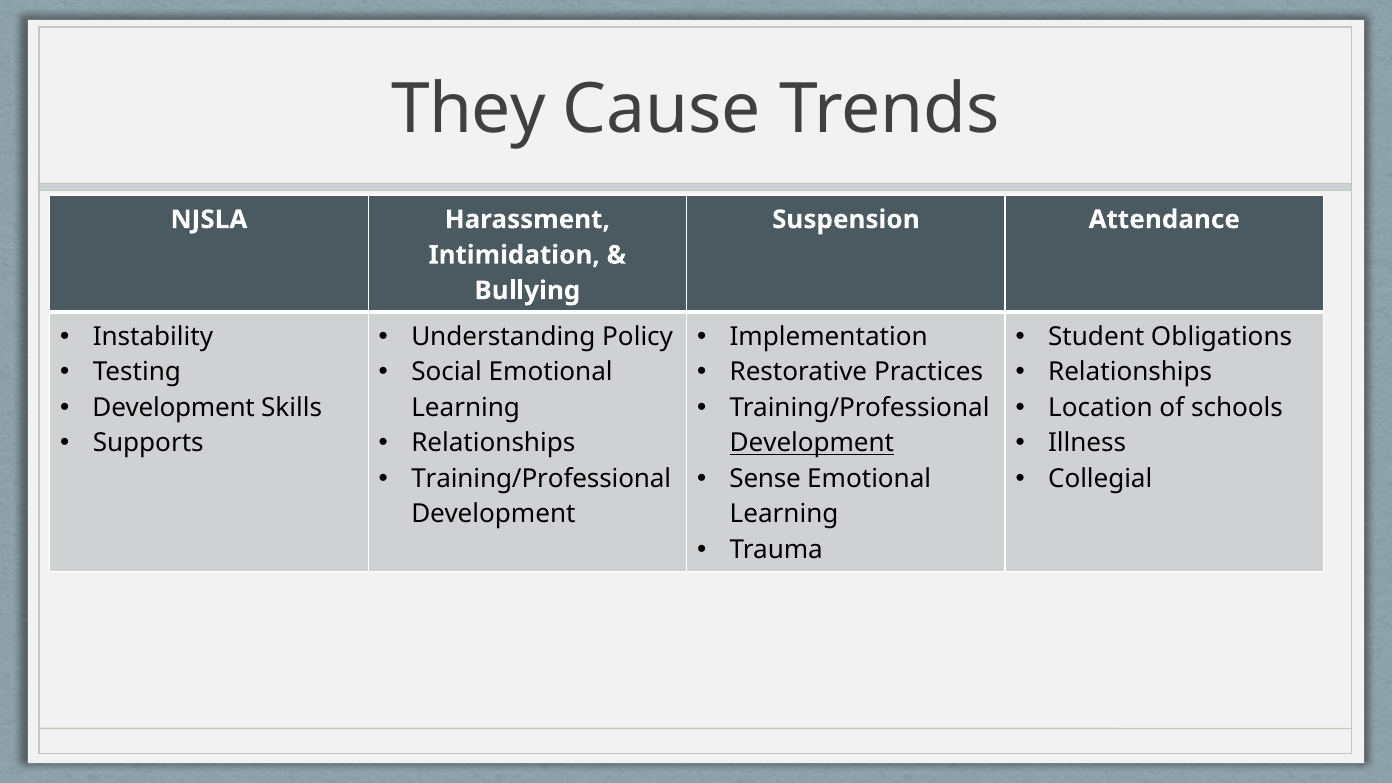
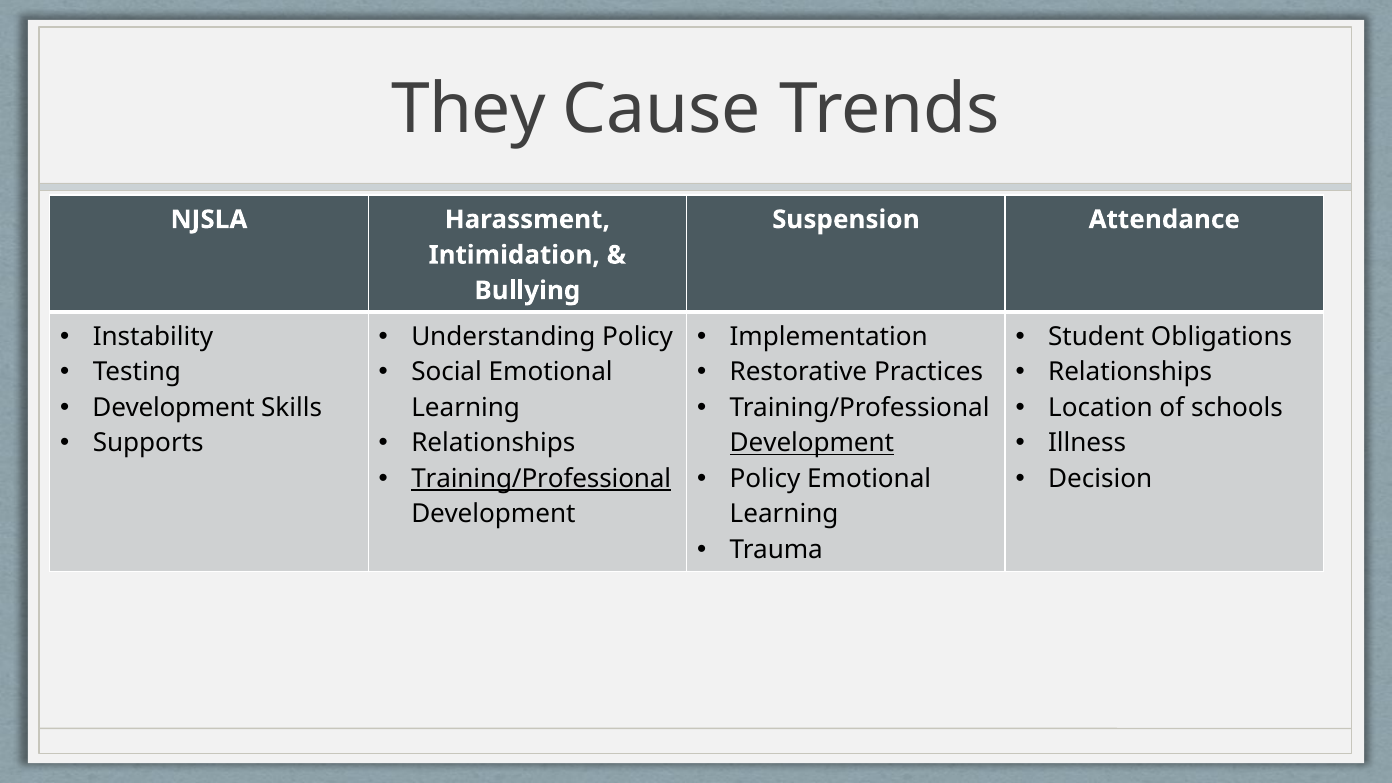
Training/Professional at (541, 479) underline: none -> present
Sense at (765, 479): Sense -> Policy
Collegial: Collegial -> Decision
